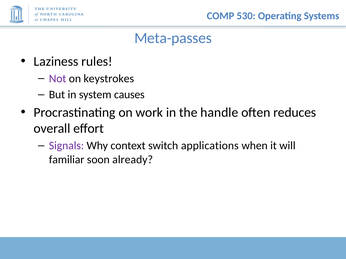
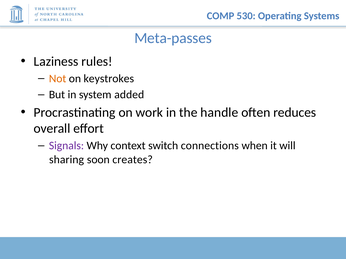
Not colour: purple -> orange
causes: causes -> added
applications: applications -> connections
familiar: familiar -> sharing
already: already -> creates
